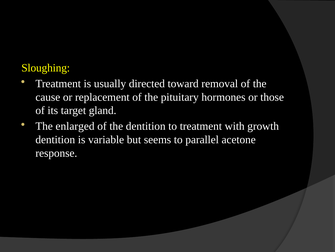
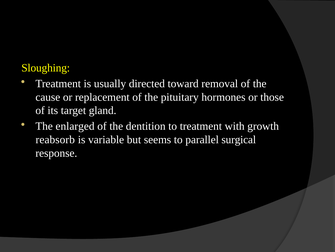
dentition at (55, 139): dentition -> reabsorb
acetone: acetone -> surgical
